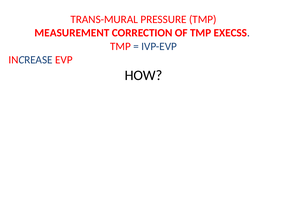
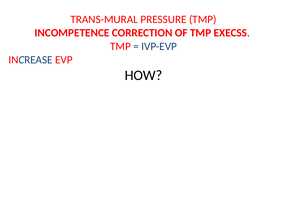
MEASUREMENT: MEASUREMENT -> INCOMPETENCE
